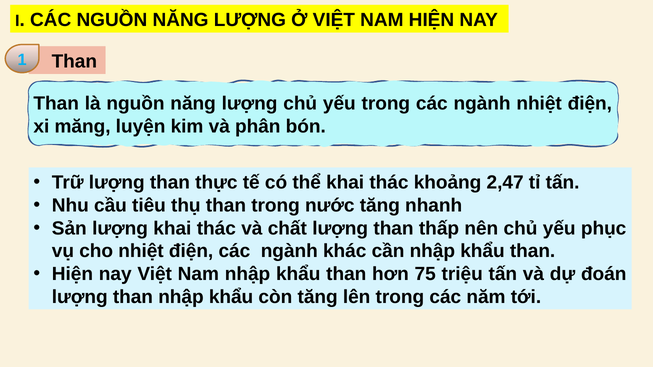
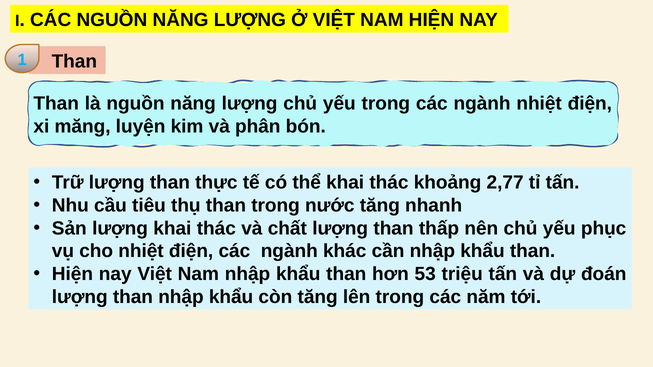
2,47: 2,47 -> 2,77
75: 75 -> 53
